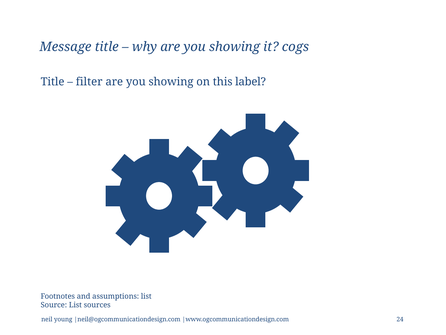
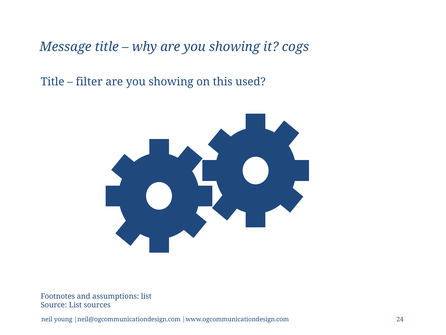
label: label -> used
